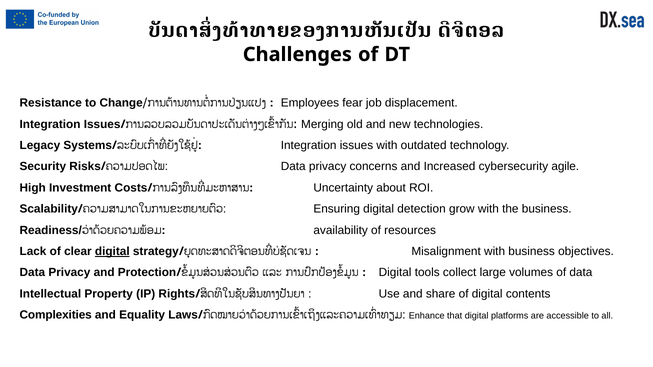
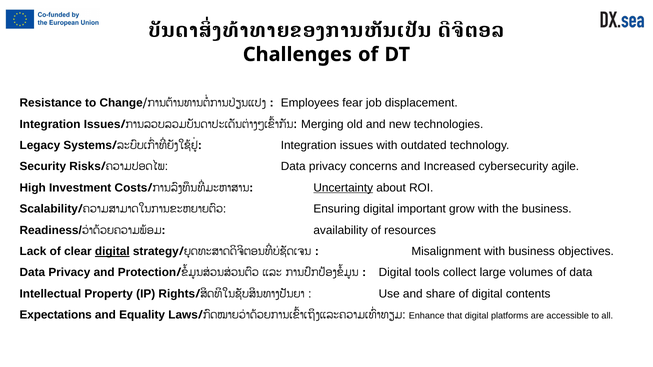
Uncertainty underline: none -> present
detection: detection -> important
Complexities: Complexities -> Expectations
